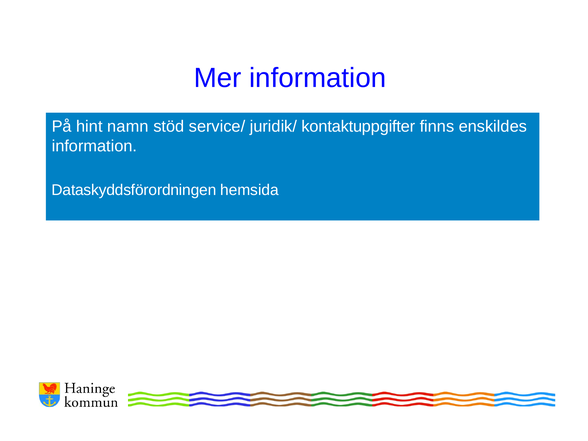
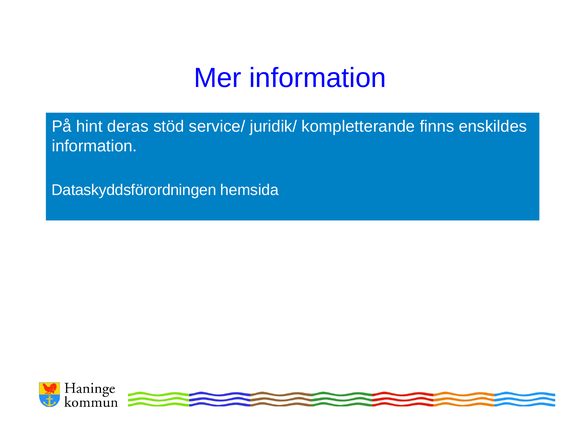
namn: namn -> deras
kontaktuppgifter: kontaktuppgifter -> kompletterande
